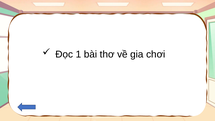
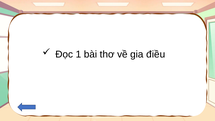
chơi: chơi -> điều
